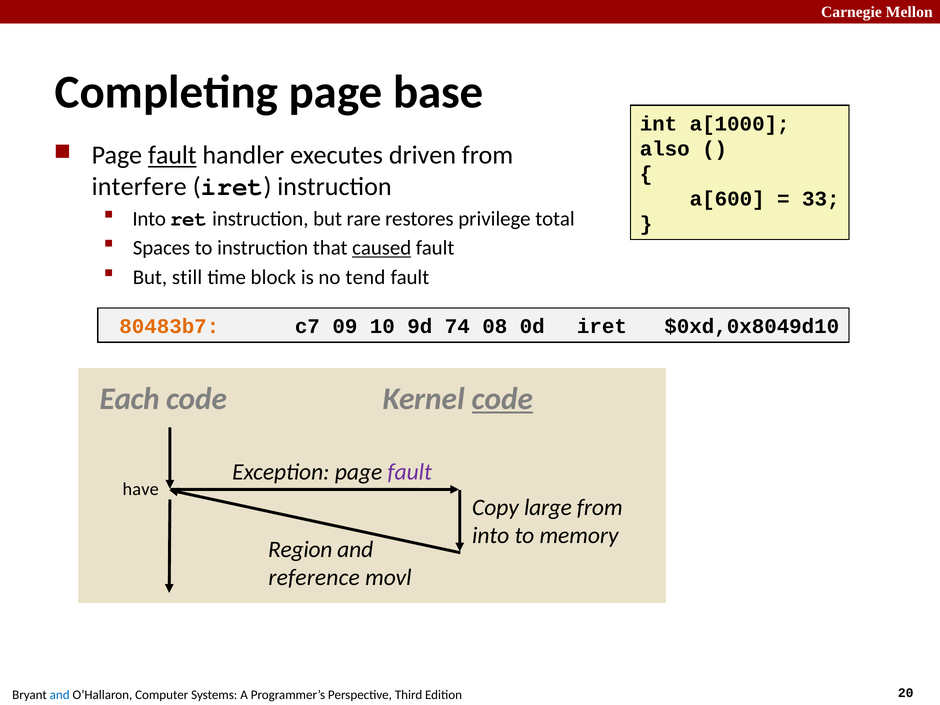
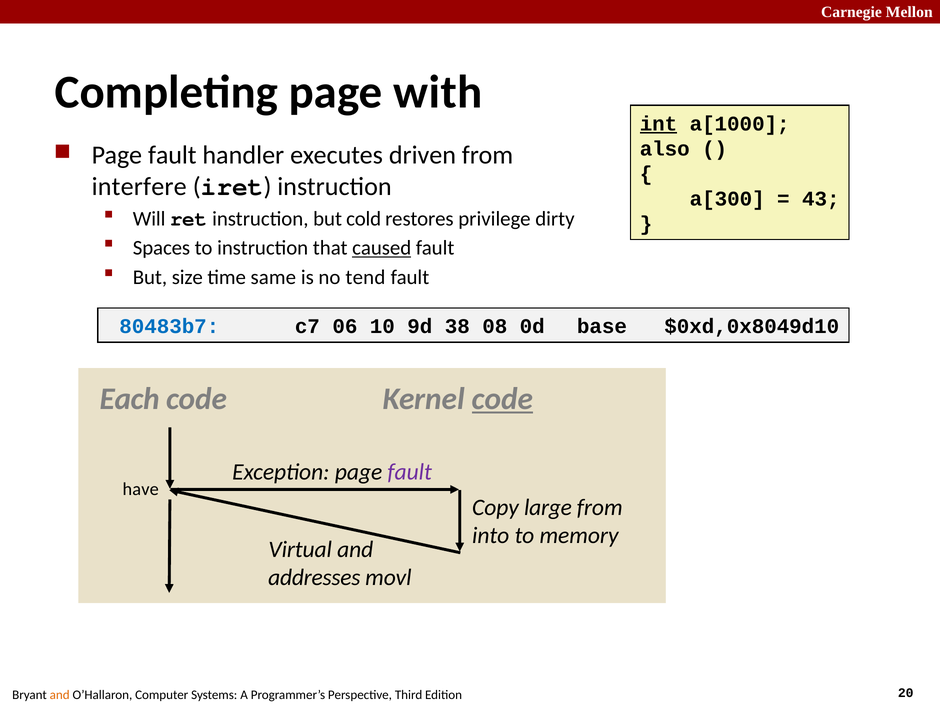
base: base -> with
int underline: none -> present
fault at (172, 155) underline: present -> none
a[600: a[600 -> a[300
33: 33 -> 43
Into at (149, 219): Into -> Will
rare: rare -> cold
total: total -> dirty
still: still -> size
block: block -> same
80483b7 colour: orange -> blue
09: 09 -> 06
74: 74 -> 38
0d iret: iret -> base
Region: Region -> Virtual
reference: reference -> addresses
and at (60, 695) colour: blue -> orange
